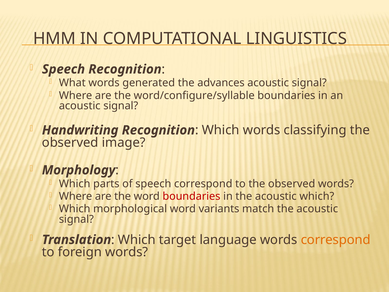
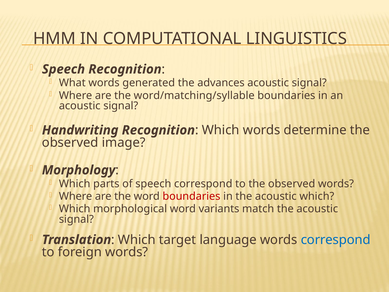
word/configure/syllable: word/configure/syllable -> word/matching/syllable
classifying: classifying -> determine
correspond at (336, 240) colour: orange -> blue
